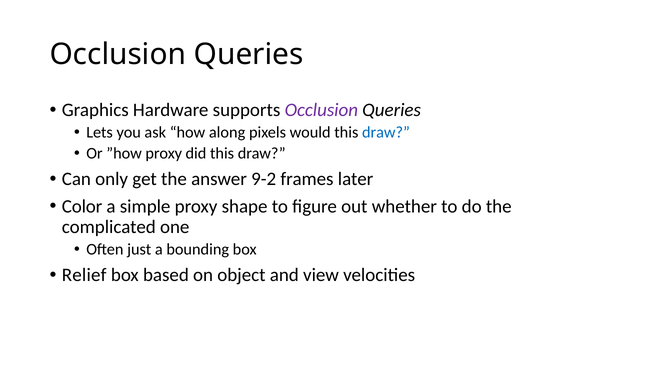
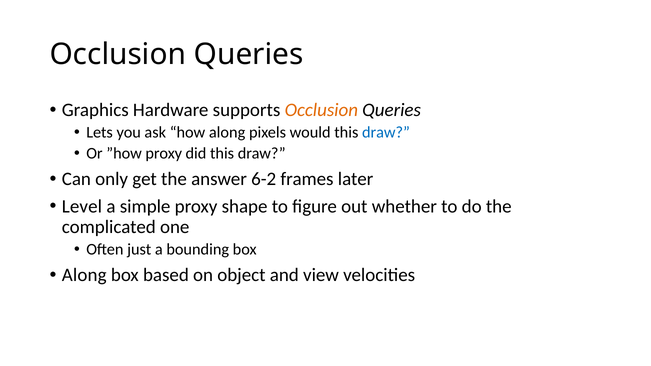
Occlusion at (321, 110) colour: purple -> orange
9-2: 9-2 -> 6-2
Color: Color -> Level
Relief at (84, 275): Relief -> Along
